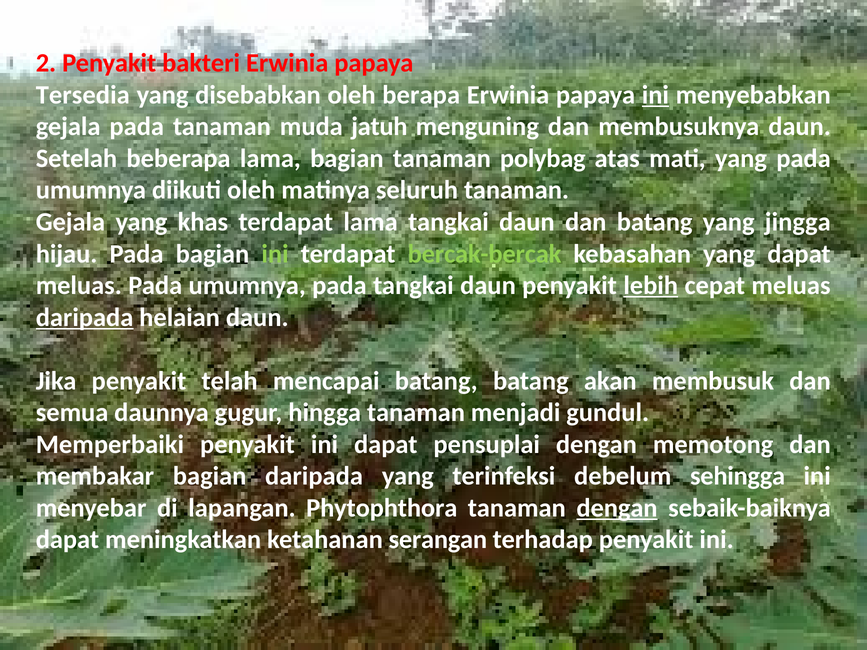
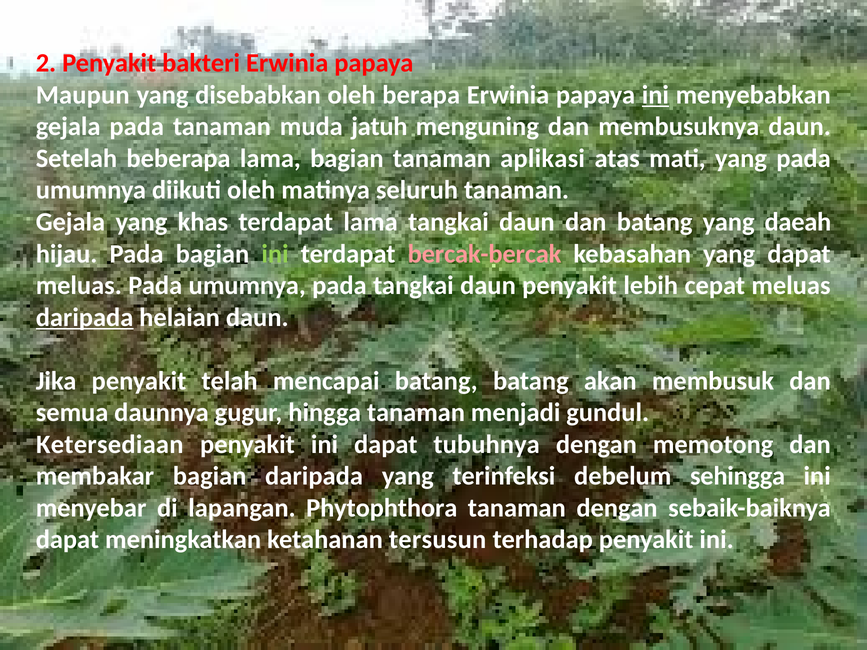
Tersedia: Tersedia -> Maupun
polybag: polybag -> aplikasi
jingga: jingga -> daeah
bercak-bercak colour: light green -> pink
lebih underline: present -> none
Memperbaiki: Memperbaiki -> Ketersediaan
pensuplai: pensuplai -> tubuhnya
dengan at (617, 508) underline: present -> none
serangan: serangan -> tersusun
